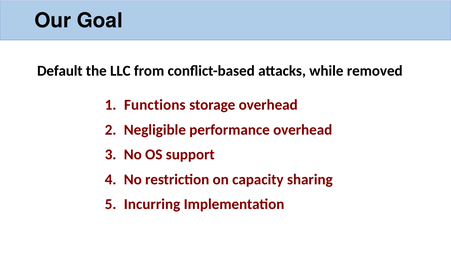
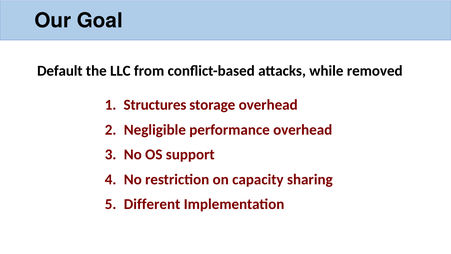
Functions: Functions -> Structures
Incurring: Incurring -> Different
